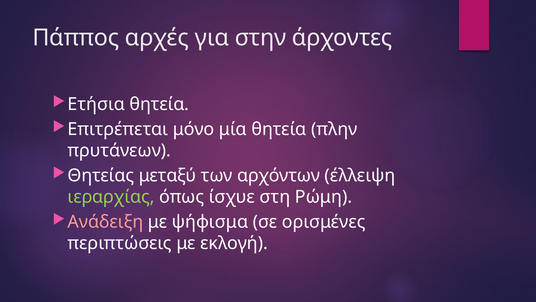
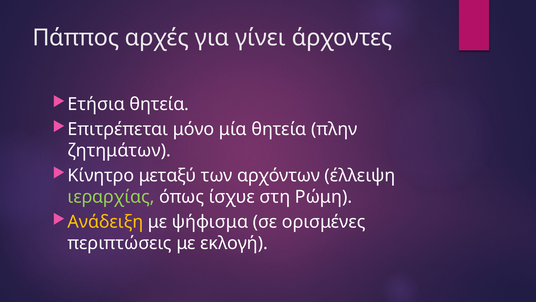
στην: στην -> γίνει
πρυτάνεων: πρυτάνεων -> ζητημάτων
Θητείας: Θητείας -> Κίνητρο
Ανάδειξη colour: pink -> yellow
